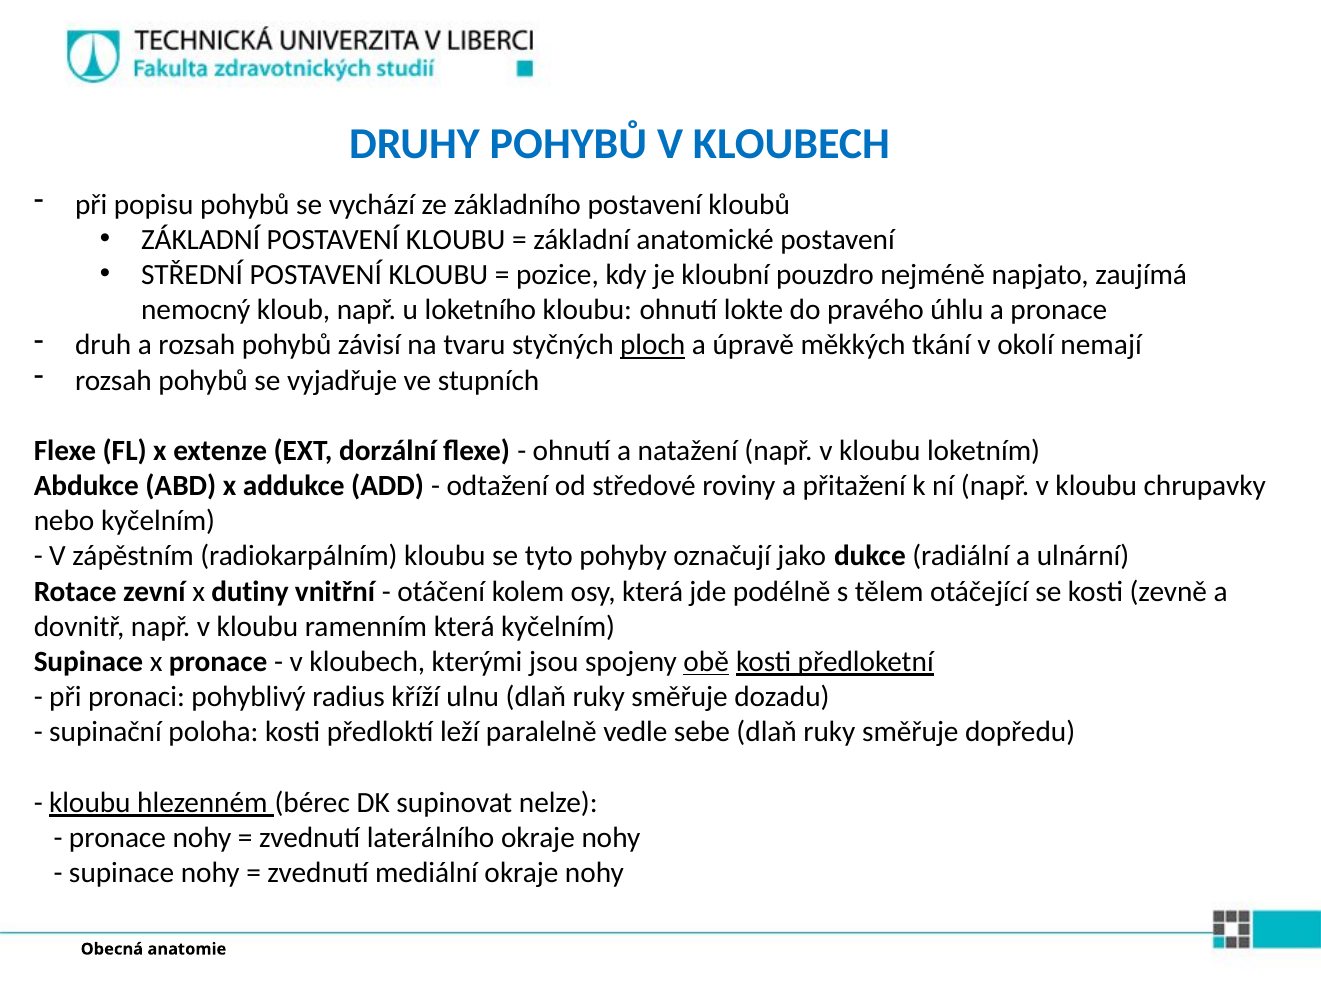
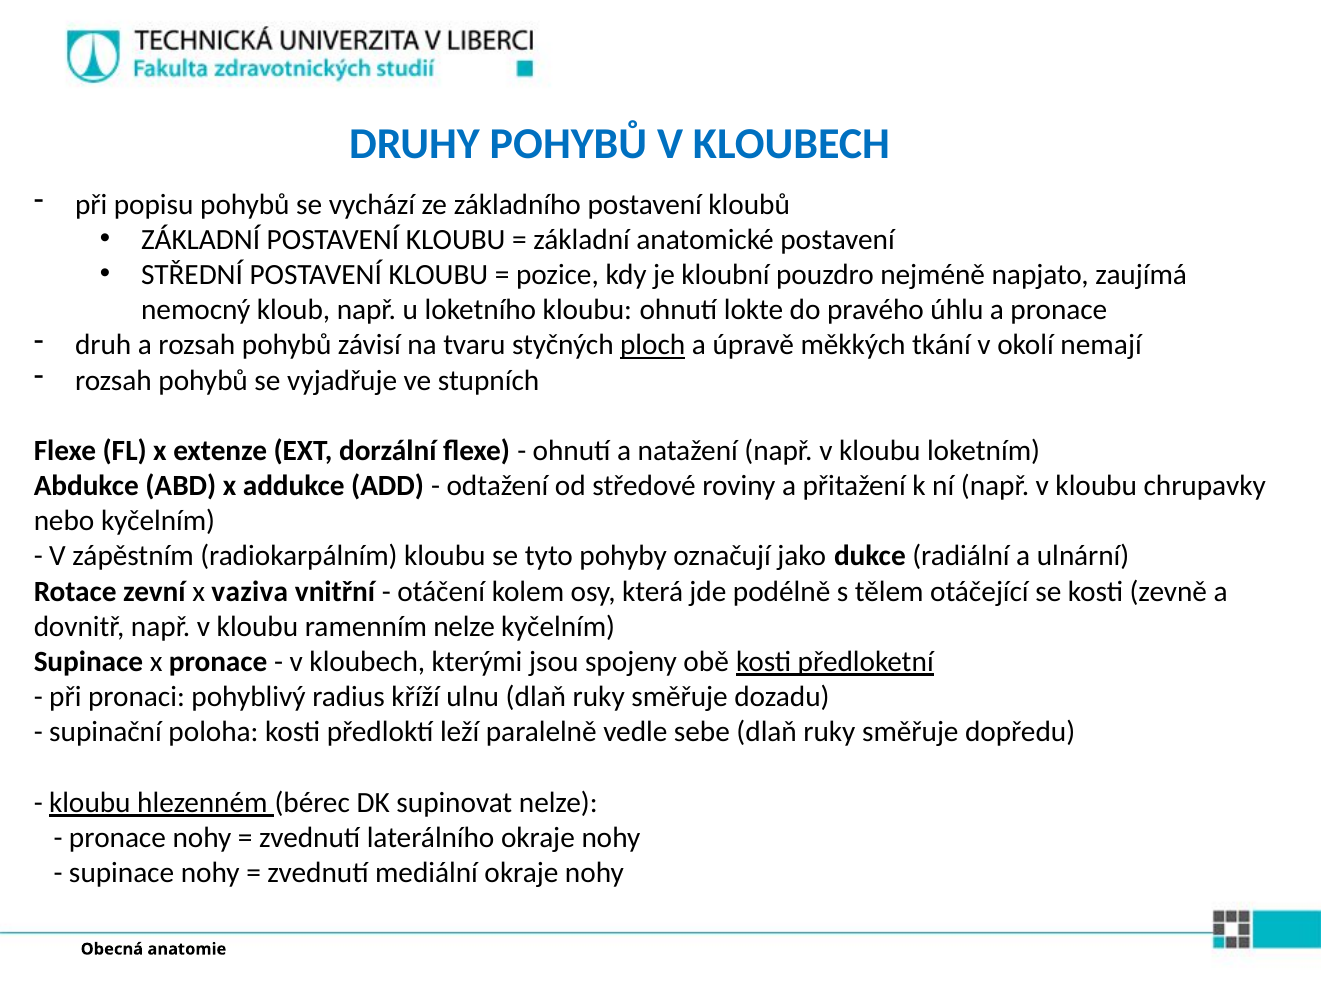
dutiny: dutiny -> vaziva
ramenním která: která -> nelze
obě underline: present -> none
